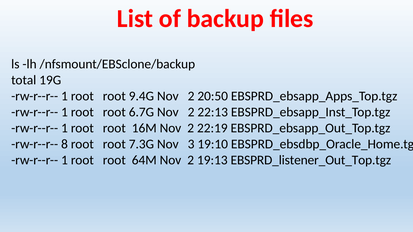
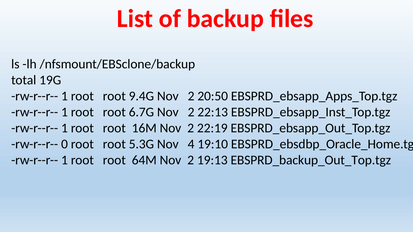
8: 8 -> 0
7.3G: 7.3G -> 5.3G
3: 3 -> 4
EBSPRD_listener_Out_Top.tgz: EBSPRD_listener_Out_Top.tgz -> EBSPRD_backup_Out_Top.tgz
